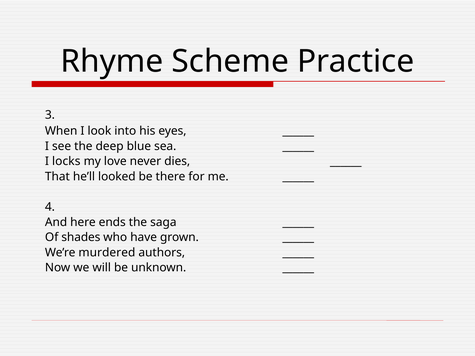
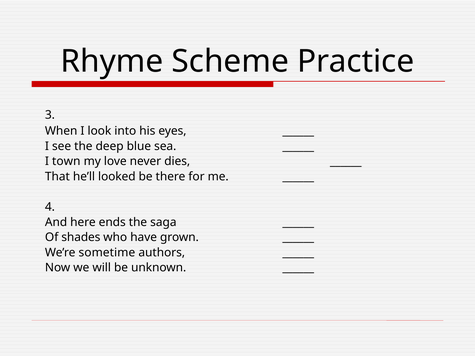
locks: locks -> town
murdered: murdered -> sometime
